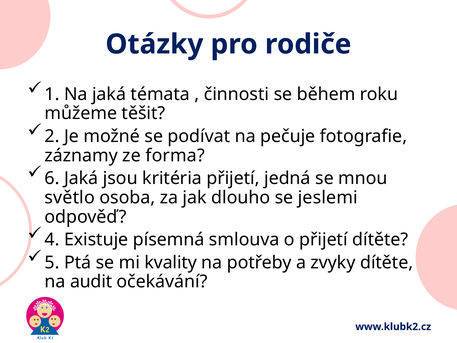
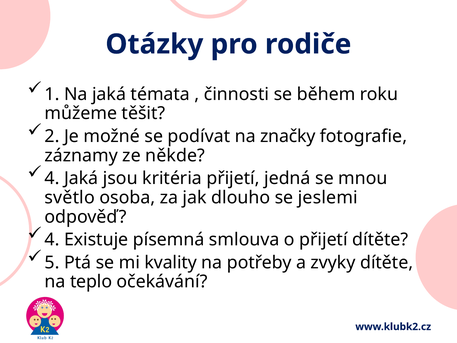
pečuje: pečuje -> značky
forma: forma -> někde
6 at (52, 178): 6 -> 4
audit: audit -> teplo
